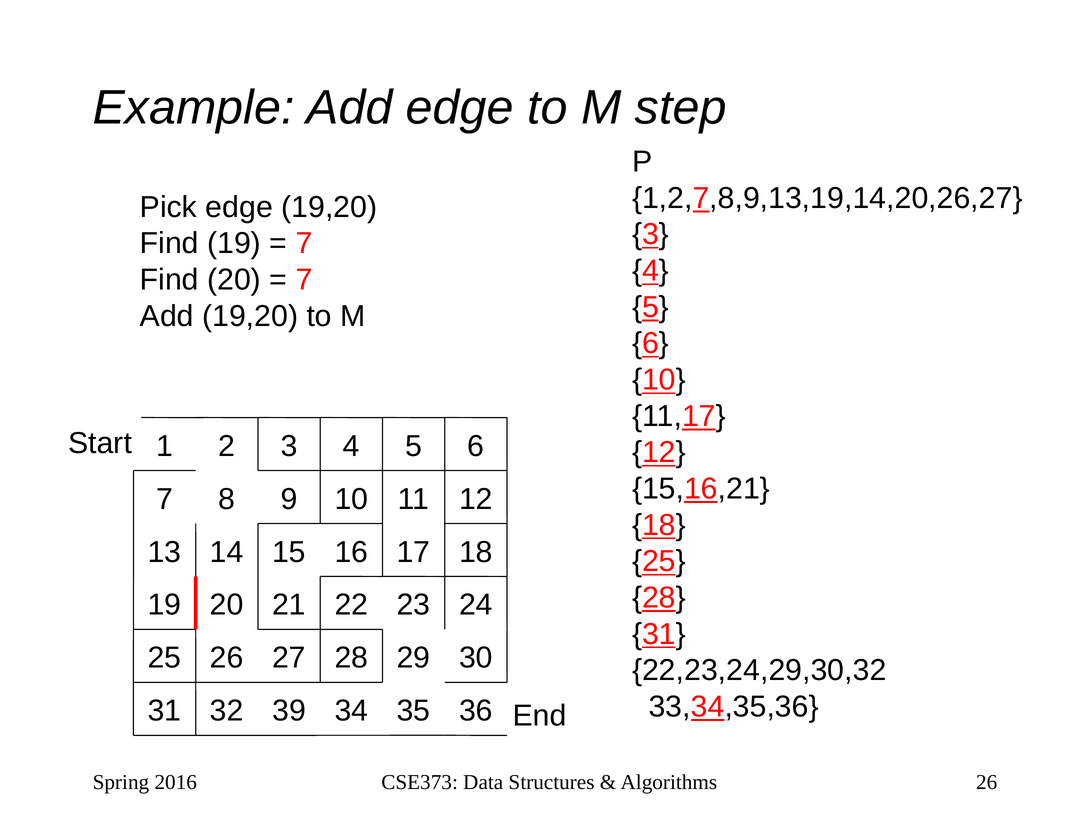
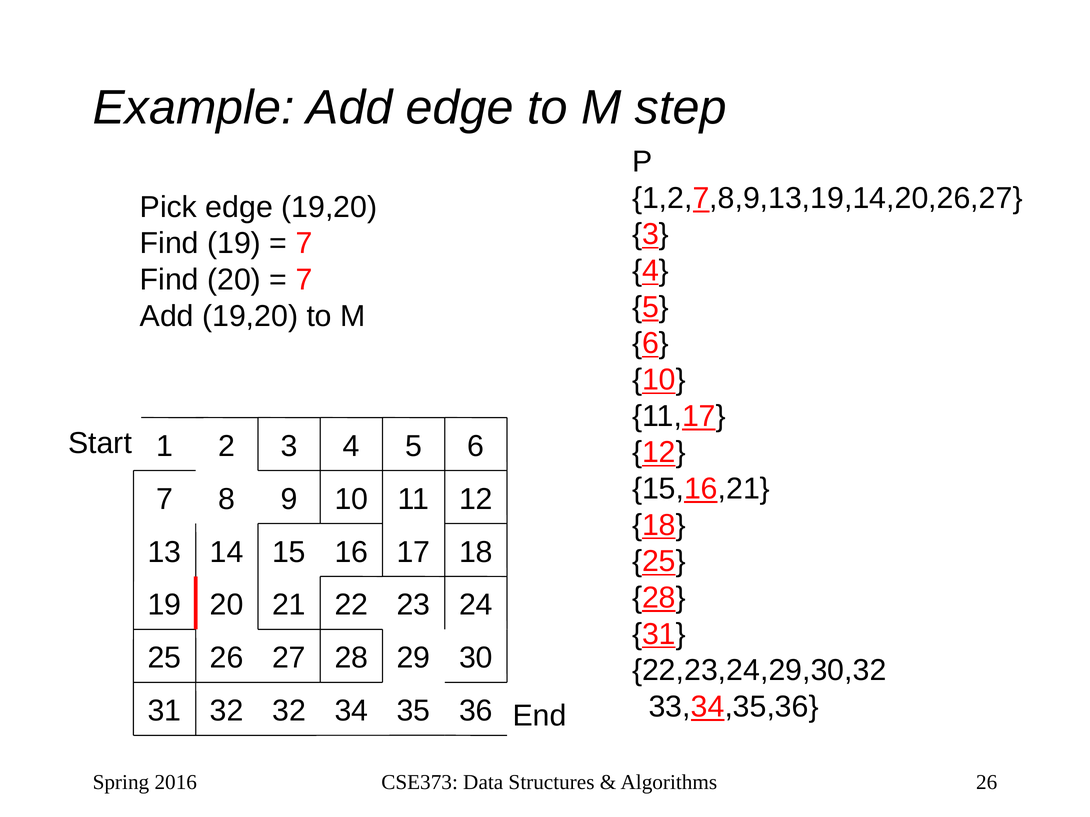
32 39: 39 -> 32
